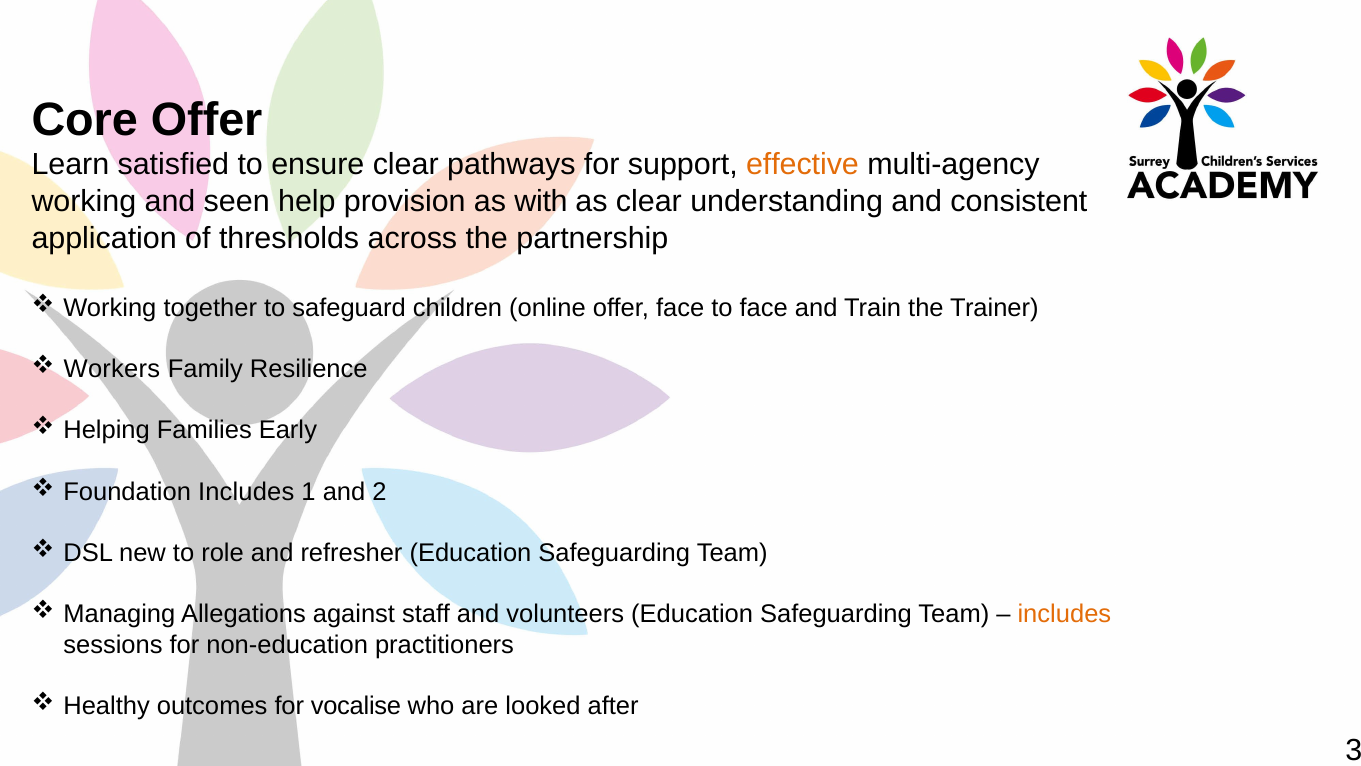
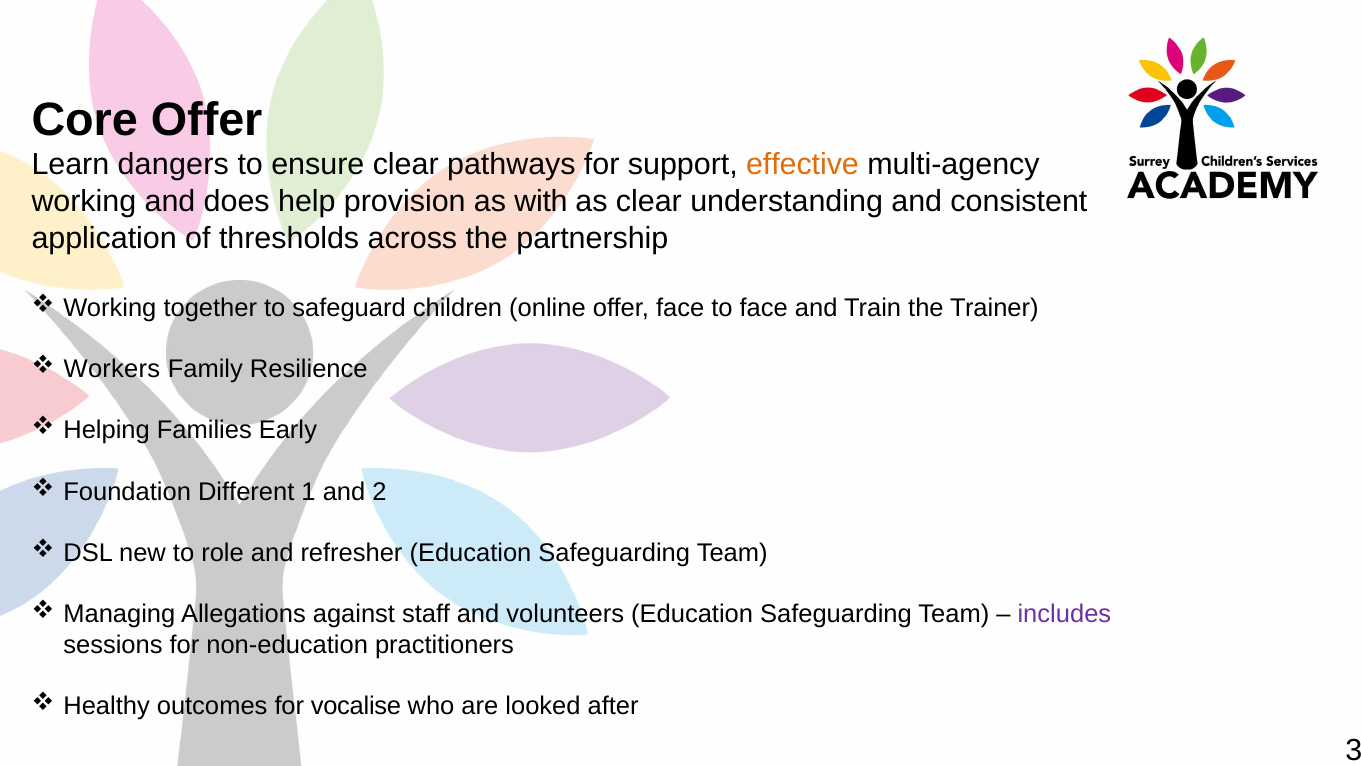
satisfied: satisfied -> dangers
seen: seen -> does
Foundation Includes: Includes -> Different
includes at (1064, 614) colour: orange -> purple
